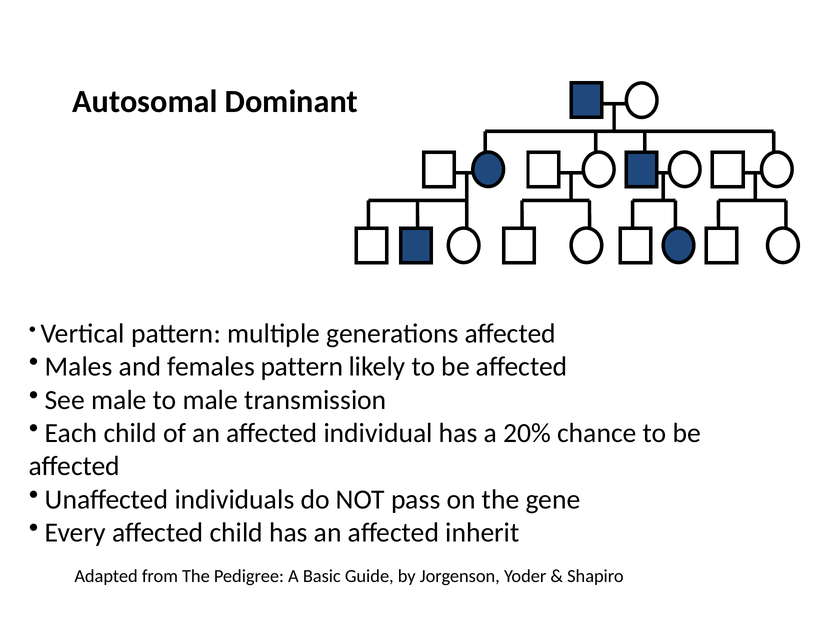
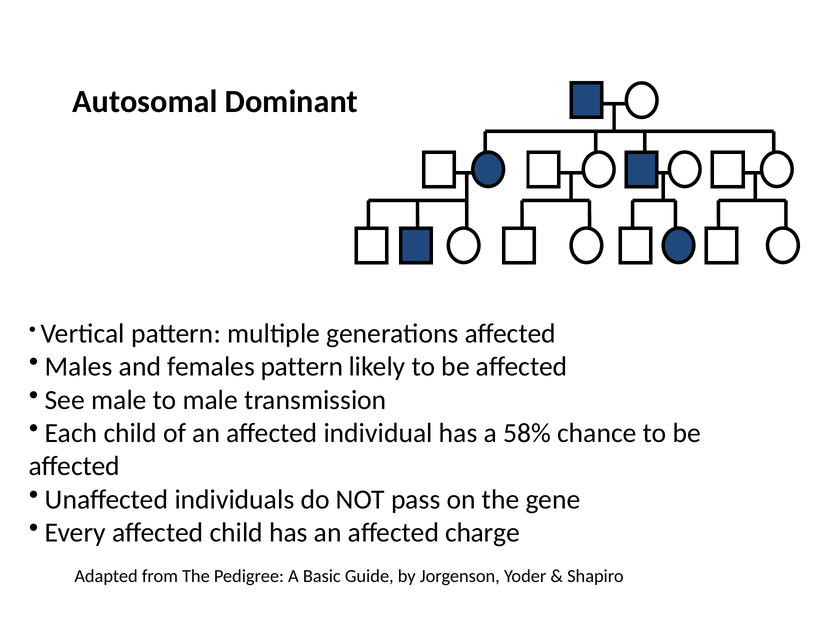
20%: 20% -> 58%
inherit: inherit -> charge
